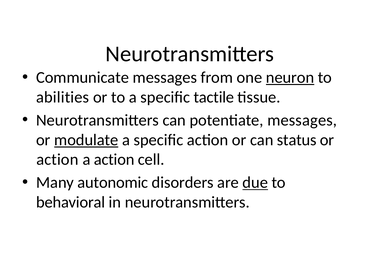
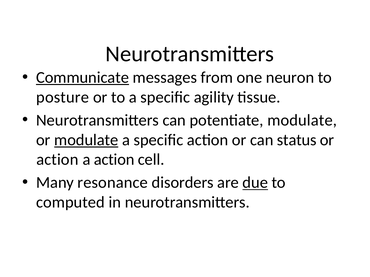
Communicate underline: none -> present
neuron underline: present -> none
abilities: abilities -> posture
tactile: tactile -> agility
potentiate messages: messages -> modulate
autonomic: autonomic -> resonance
behavioral: behavioral -> computed
